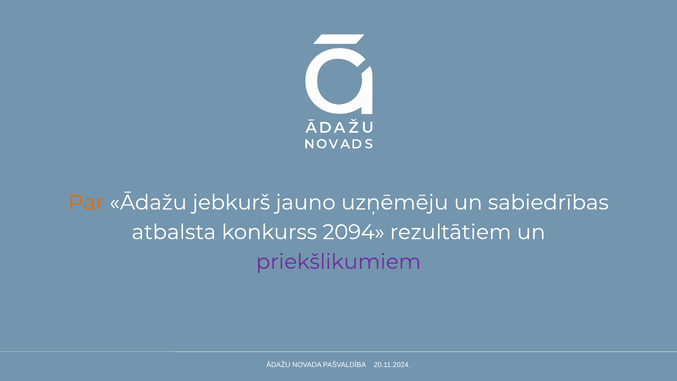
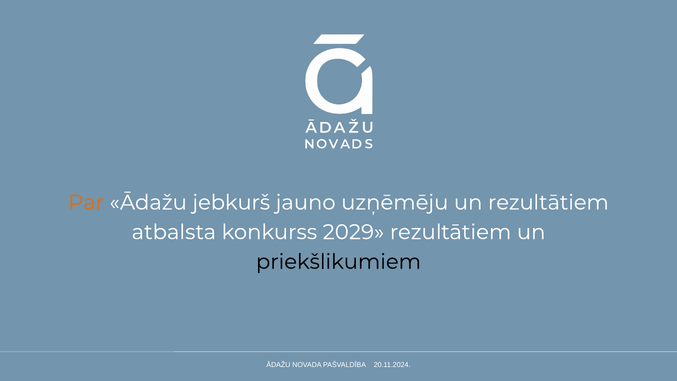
un sabiedrības: sabiedrības -> rezultātiem
2094: 2094 -> 2029
priekšlikumiem colour: purple -> black
